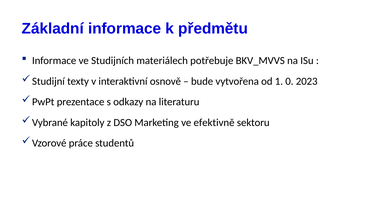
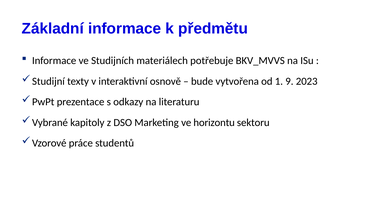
0: 0 -> 9
efektivně: efektivně -> horizontu
